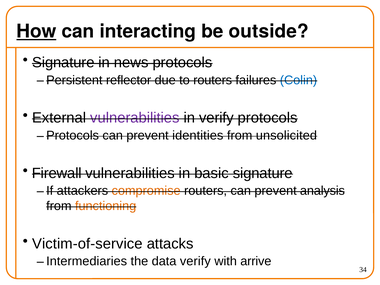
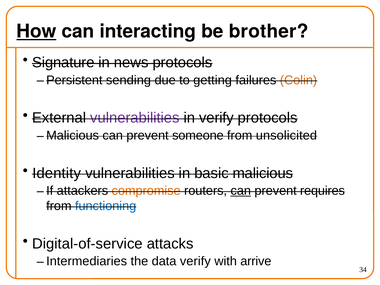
outside: outside -> brother
reflector: reflector -> sending
to routers: routers -> getting
Colin colour: blue -> orange
Protocols at (73, 135): Protocols -> Malicious
identities: identities -> someone
Firewall: Firewall -> Identity
basic signature: signature -> malicious
can at (241, 191) underline: none -> present
analysis: analysis -> requires
functioning colour: orange -> blue
Victim-of-service: Victim-of-service -> Digital-of-service
